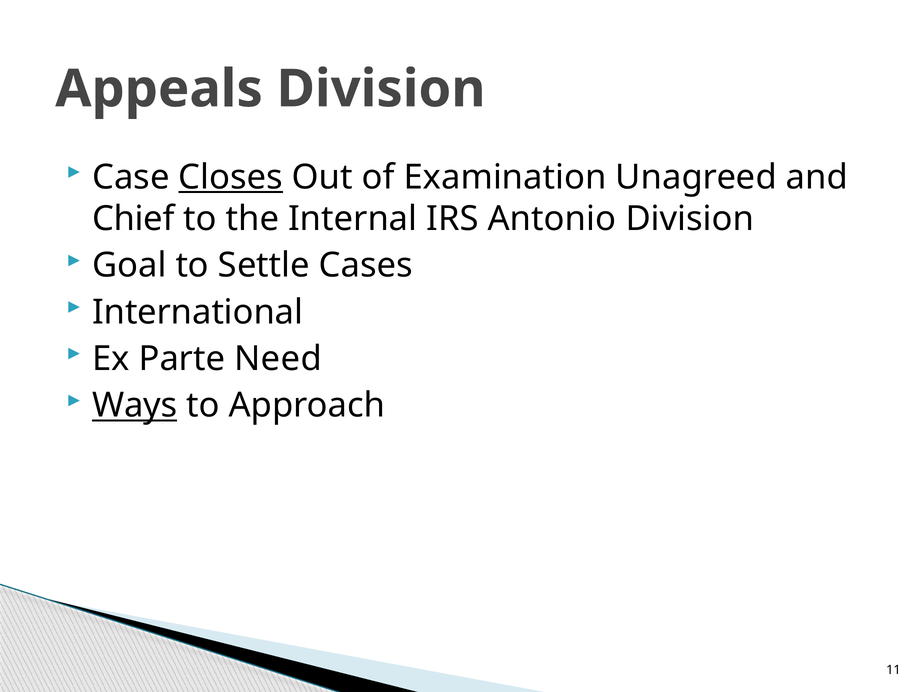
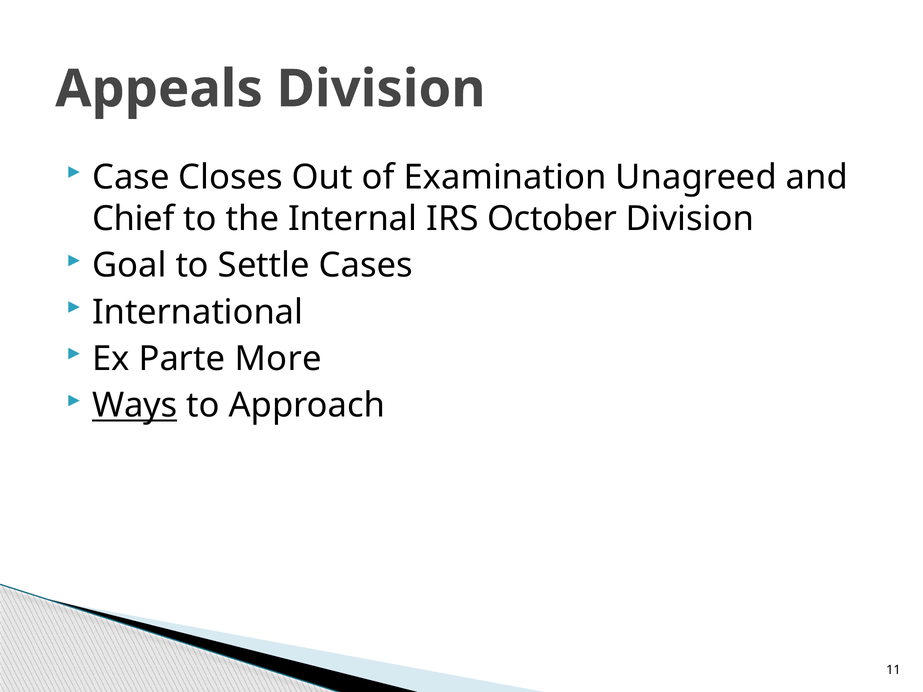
Closes underline: present -> none
Antonio: Antonio -> October
Need: Need -> More
